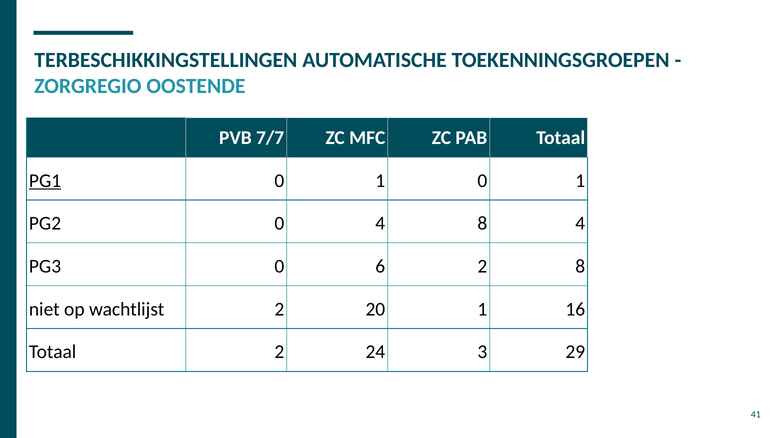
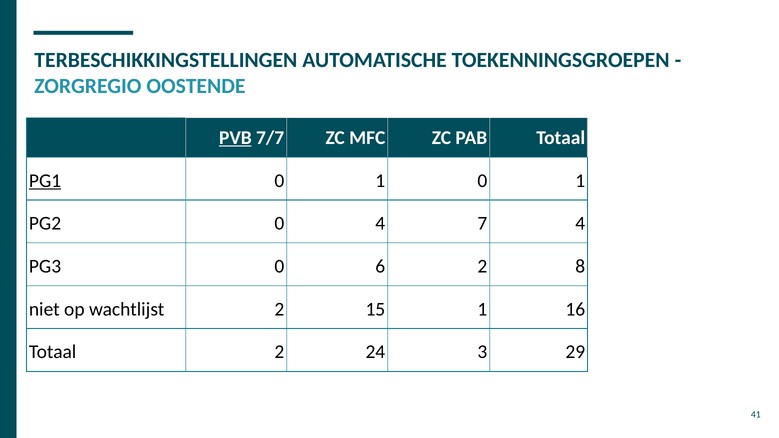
PVB underline: none -> present
4 8: 8 -> 7
20: 20 -> 15
